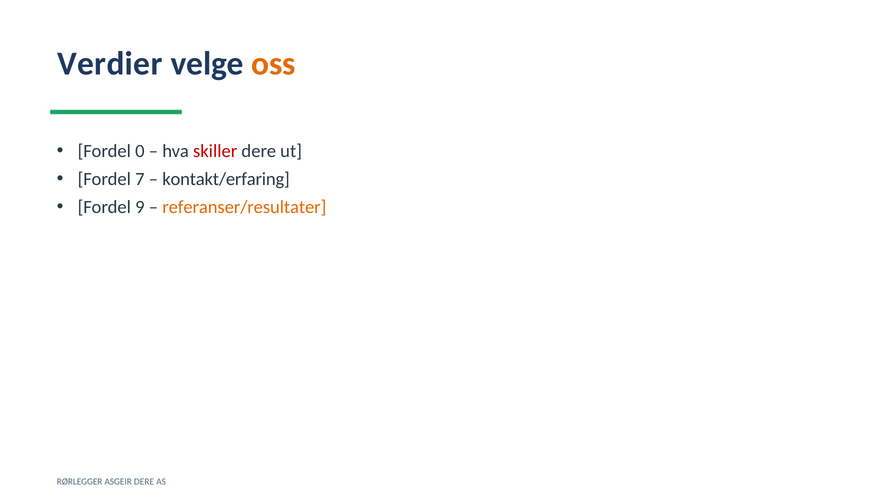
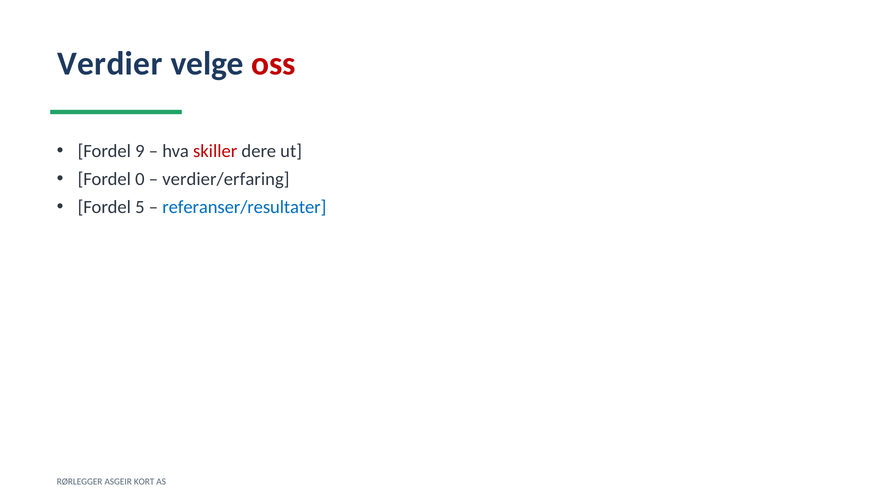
oss colour: orange -> red
0: 0 -> 9
7: 7 -> 0
kontakt/erfaring: kontakt/erfaring -> verdier/erfaring
9: 9 -> 5
referanser/resultater colour: orange -> blue
ASGEIR DERE: DERE -> KORT
